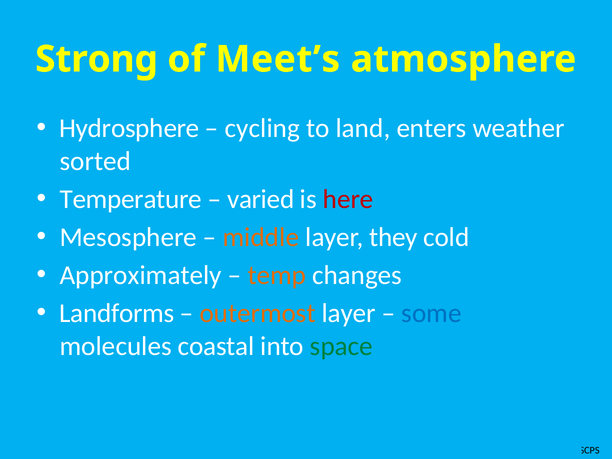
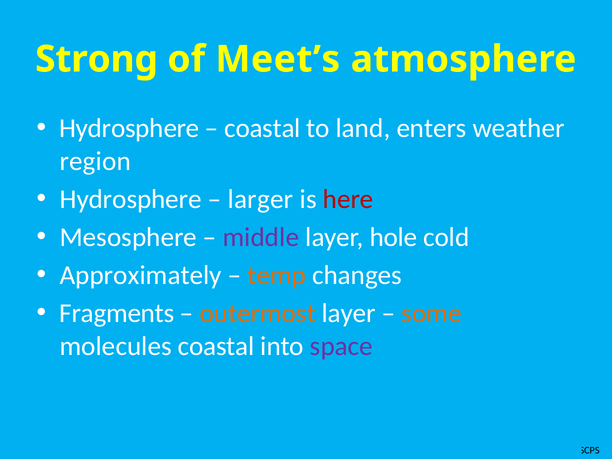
cycling at (262, 128): cycling -> coastal
sorted: sorted -> region
Temperature at (131, 199): Temperature -> Hydrosphere
varied: varied -> larger
middle colour: orange -> purple
they: they -> hole
Landforms: Landforms -> Fragments
some colour: blue -> orange
space colour: green -> purple
